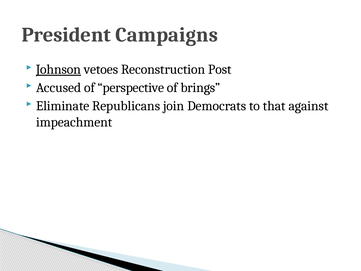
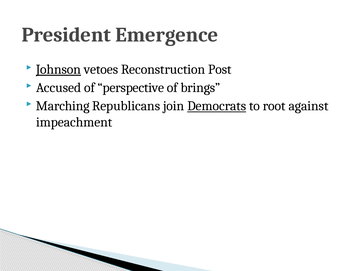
Campaigns: Campaigns -> Emergence
Eliminate: Eliminate -> Marching
Democrats underline: none -> present
that: that -> root
